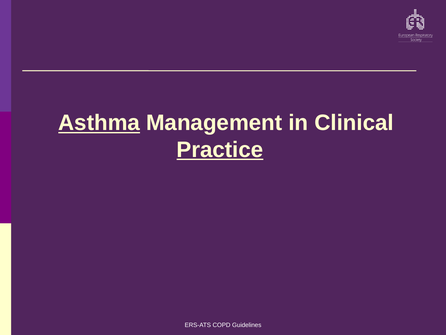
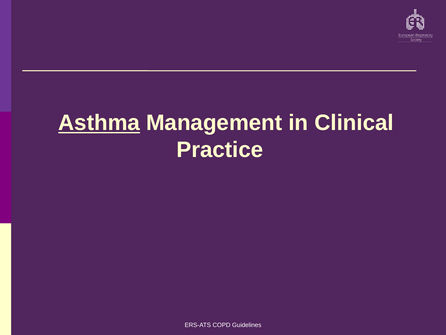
Practice underline: present -> none
